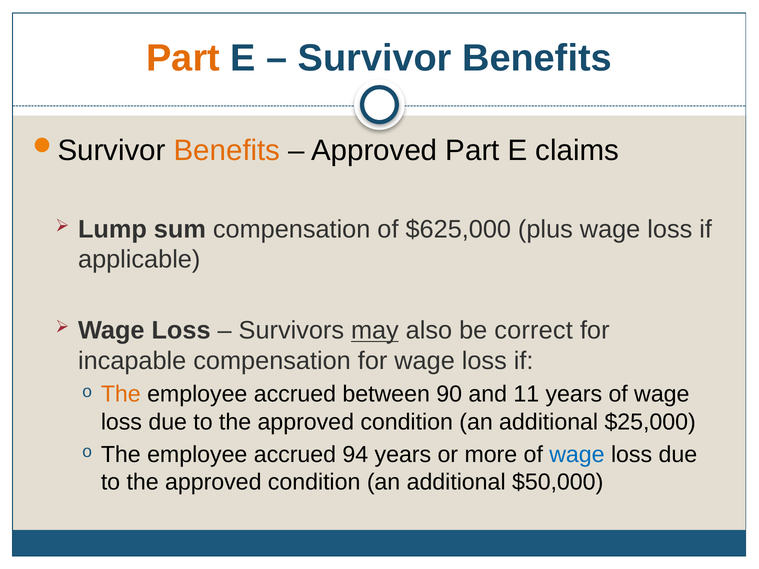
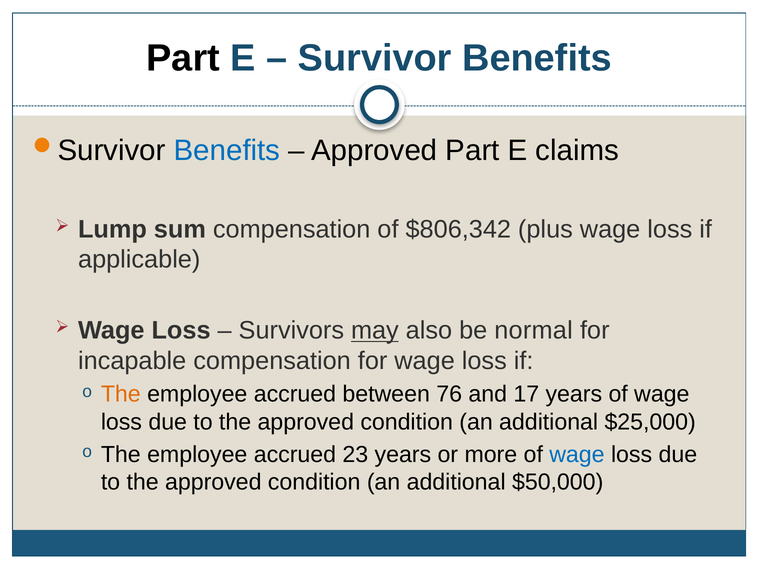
Part at (183, 58) colour: orange -> black
Benefits at (227, 150) colour: orange -> blue
$625,000: $625,000 -> $806,342
correct: correct -> normal
90: 90 -> 76
11: 11 -> 17
94: 94 -> 23
